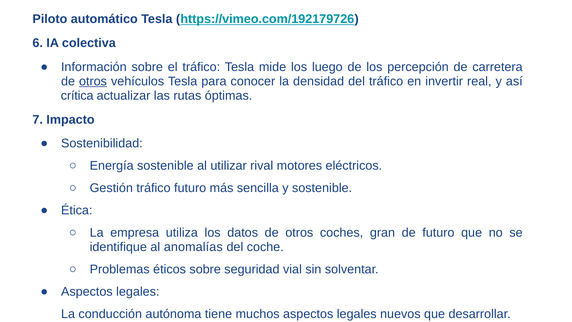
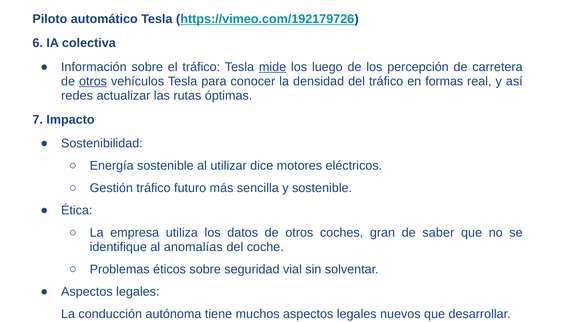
mide underline: none -> present
invertir: invertir -> formas
crítica: crítica -> redes
rival: rival -> dice
de futuro: futuro -> saber
